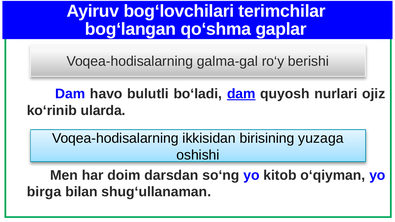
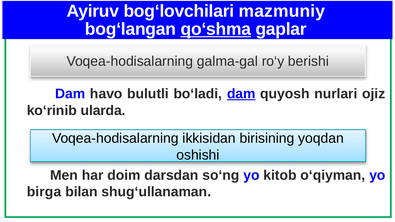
terimchilar: terimchilar -> mazmuniy
qo‘shma underline: none -> present
yuzaga: yuzaga -> yoqdan
